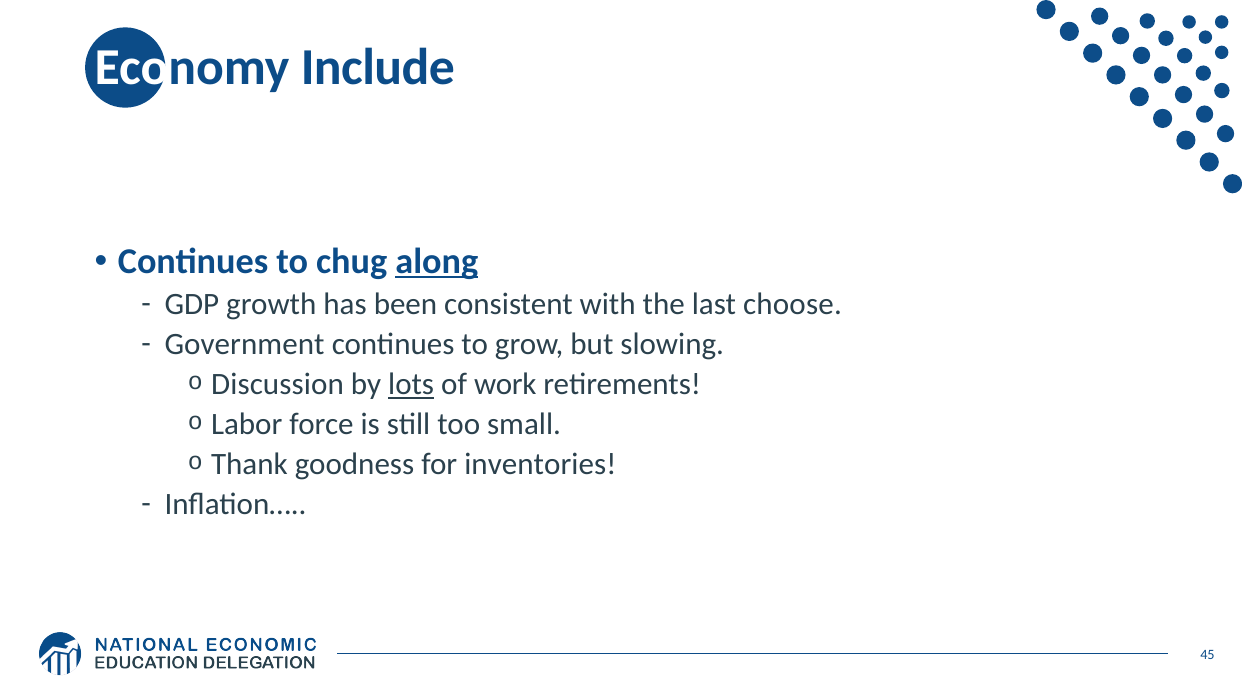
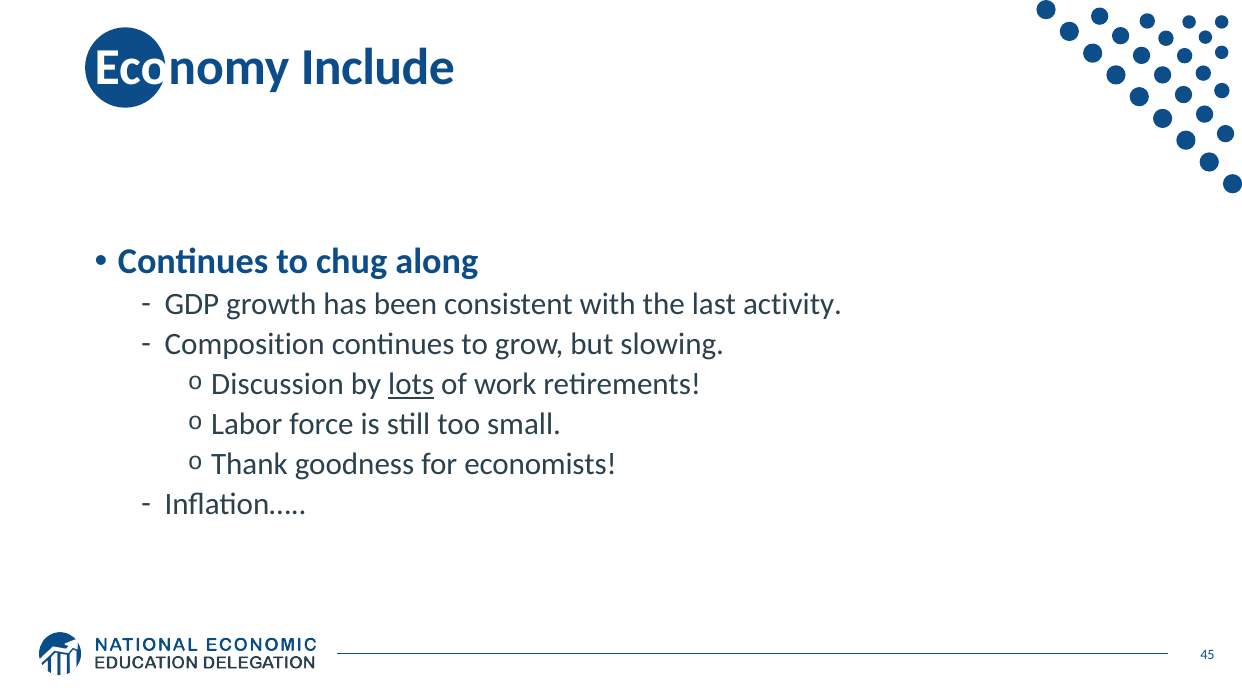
along underline: present -> none
choose: choose -> activity
Government: Government -> Composition
inventories: inventories -> economists
